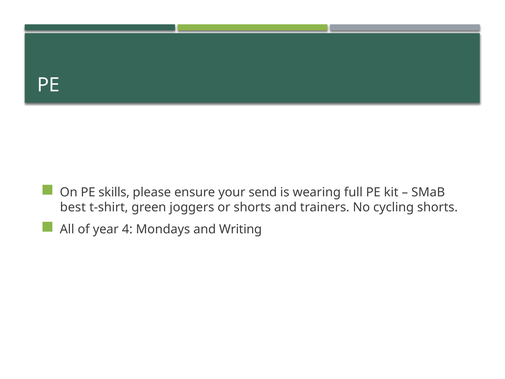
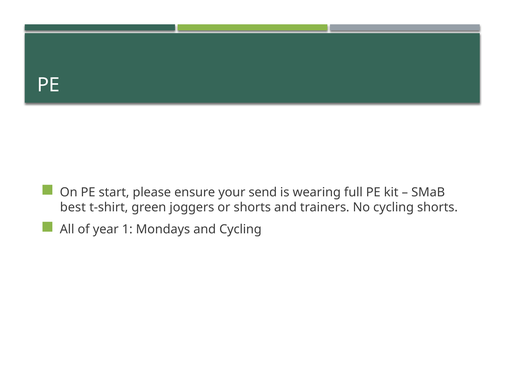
skills: skills -> start
4: 4 -> 1
and Writing: Writing -> Cycling
